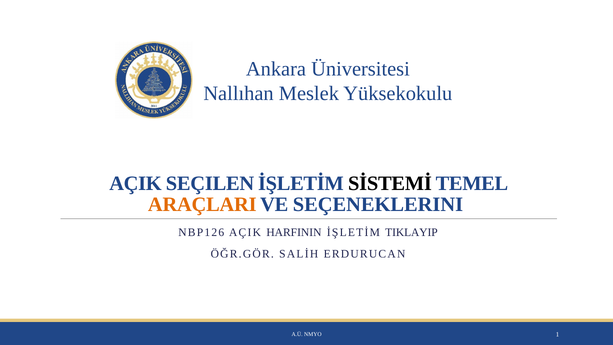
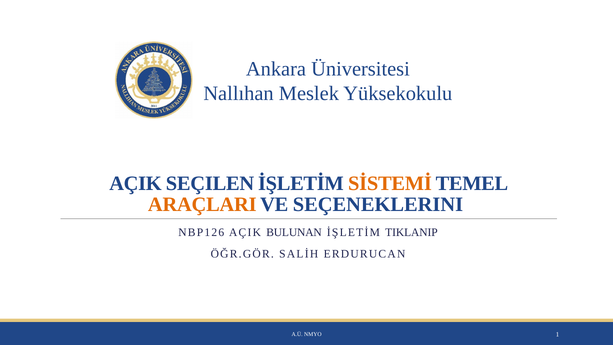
SİSTEMİ colour: black -> orange
HARFININ: HARFININ -> BULUNAN
TIKLAYIP: TIKLAYIP -> TIKLANIP
